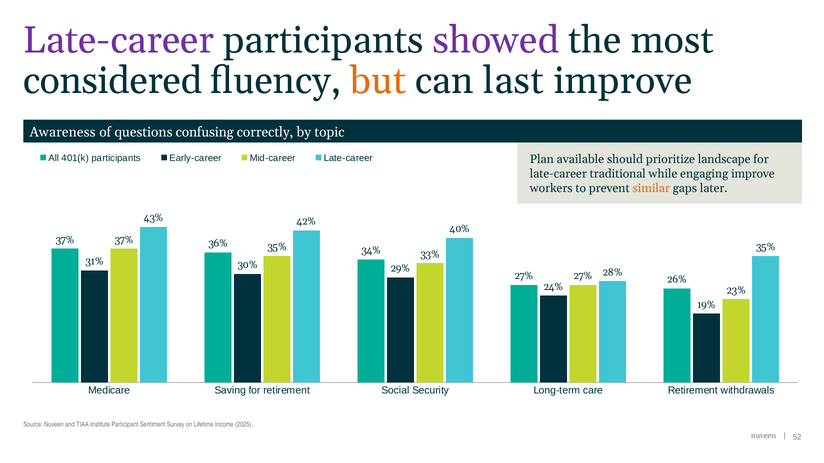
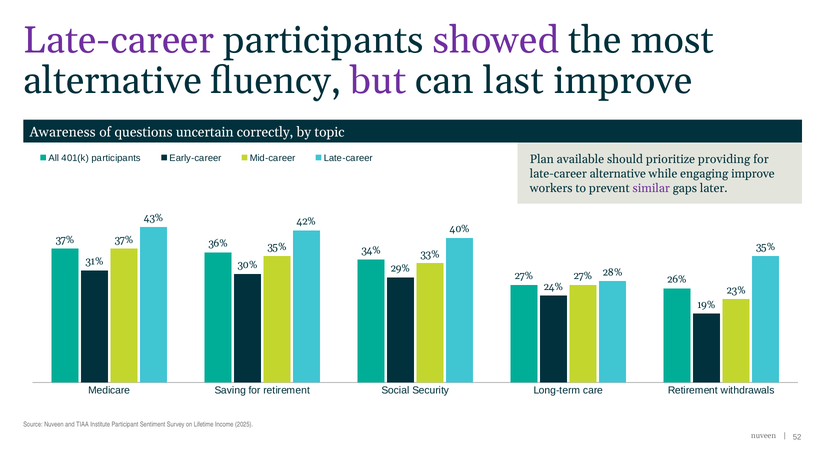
considered at (113, 81): considered -> alternative
but colour: orange -> purple
confusing: confusing -> uncertain
landscape: landscape -> providing
late-career traditional: traditional -> alternative
similar colour: orange -> purple
